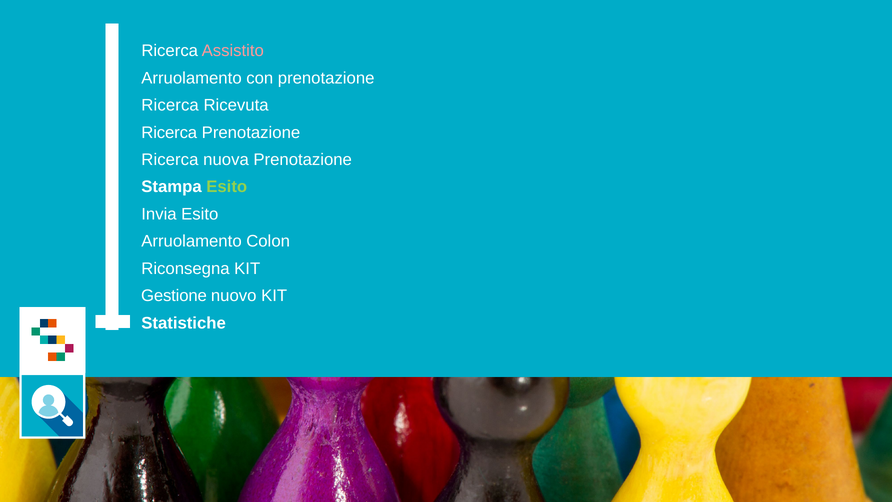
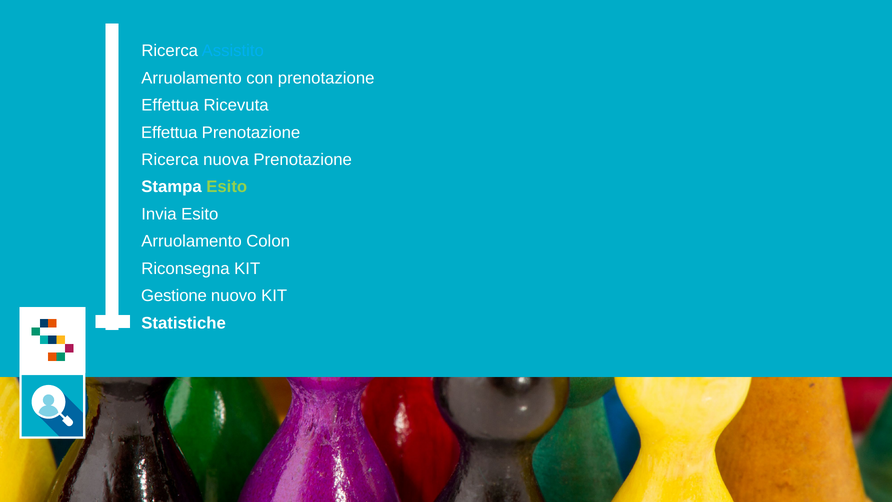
Assistito colour: pink -> light blue
Ricerca at (170, 105): Ricerca -> Effettua
Ricerca at (169, 132): Ricerca -> Effettua
